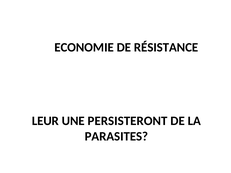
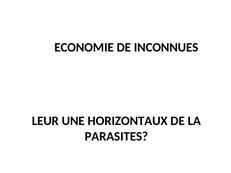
RÉSISTANCE: RÉSISTANCE -> INCONNUES
PERSISTERONT: PERSISTERONT -> HORIZONTAUX
